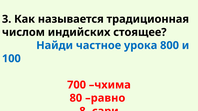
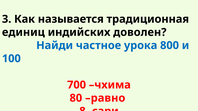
числом: числом -> единиц
стоящее: стоящее -> доволен
